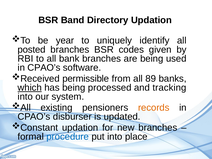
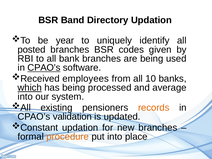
CPAO’s at (44, 68) underline: none -> present
permissible: permissible -> employees
89: 89 -> 10
tracking: tracking -> average
disburser: disburser -> validation
procedure colour: blue -> orange
